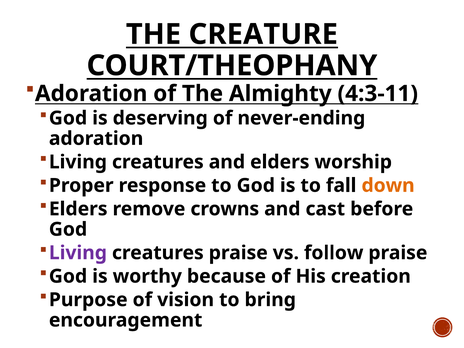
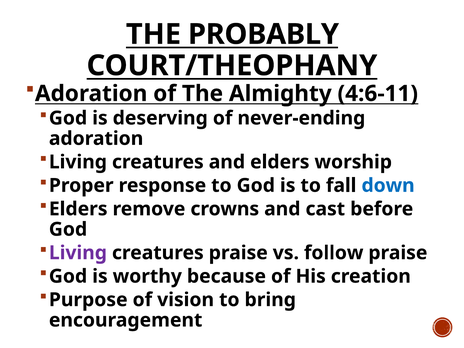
CREATURE: CREATURE -> PROBABLY
4:3-11: 4:3-11 -> 4:6-11
down colour: orange -> blue
